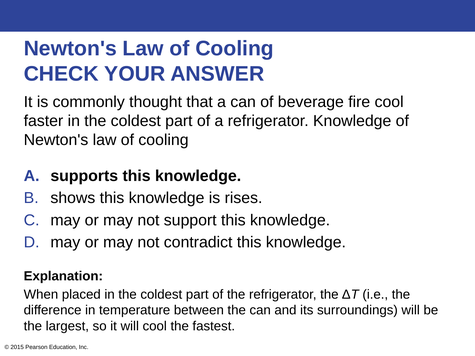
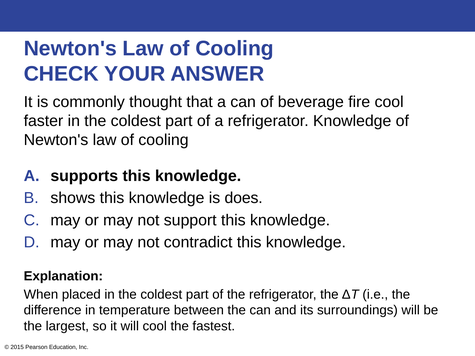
rises: rises -> does
